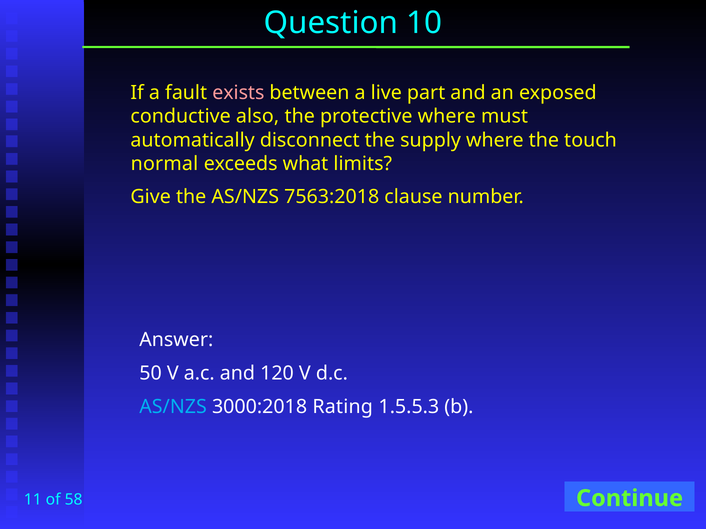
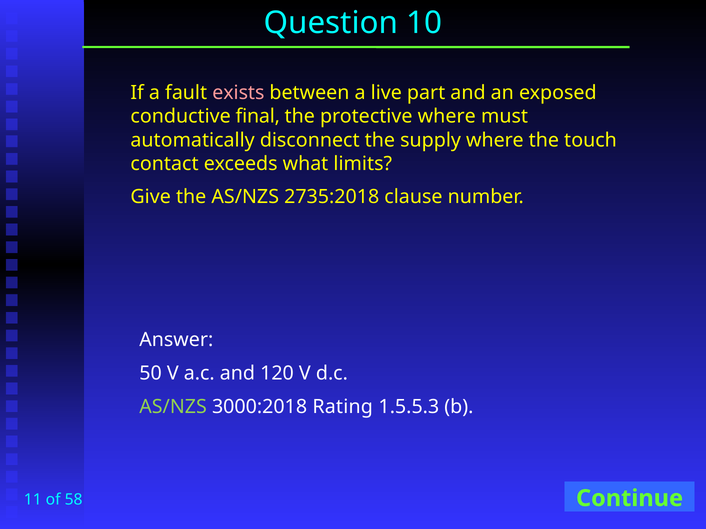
also: also -> final
normal: normal -> contact
7563:2018: 7563:2018 -> 2735:2018
AS/NZS at (173, 407) colour: light blue -> light green
